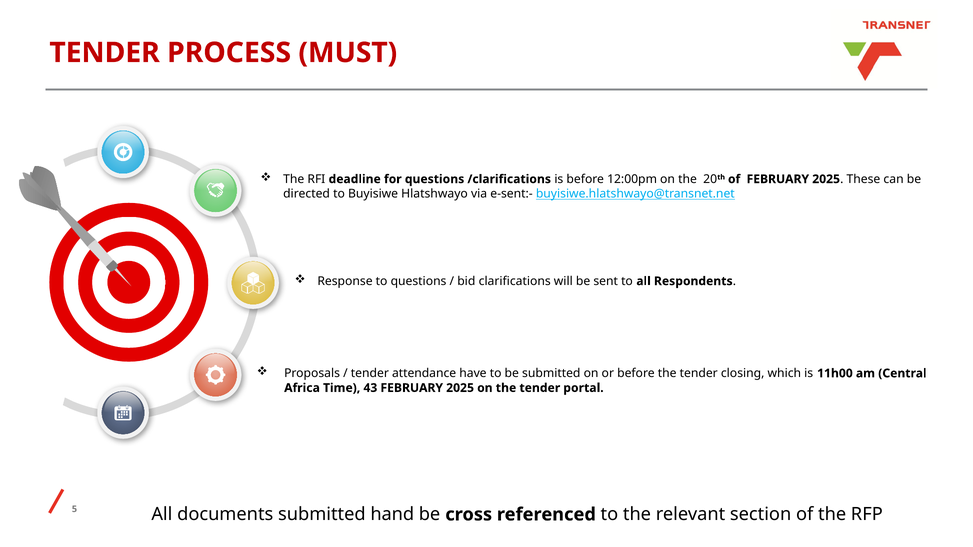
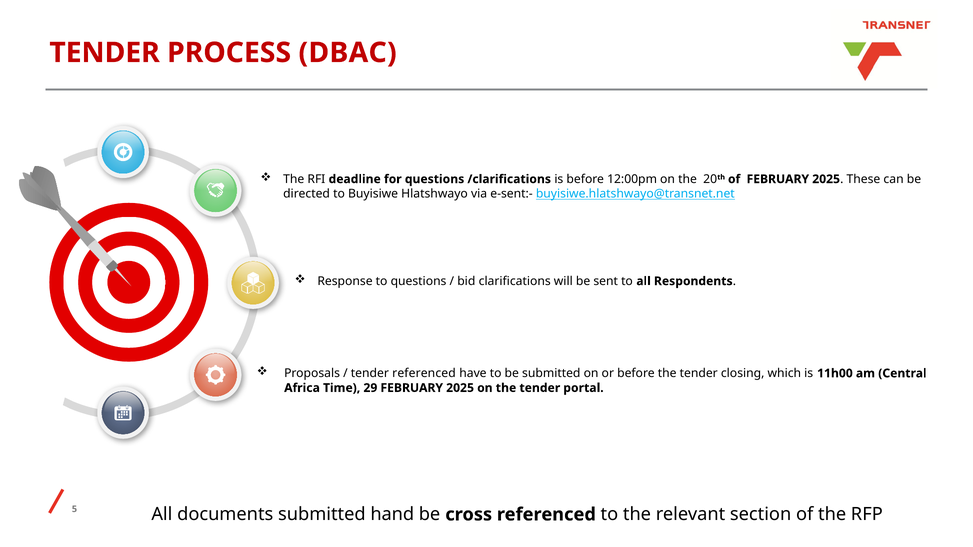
MUST: MUST -> DBAC
tender attendance: attendance -> referenced
43: 43 -> 29
